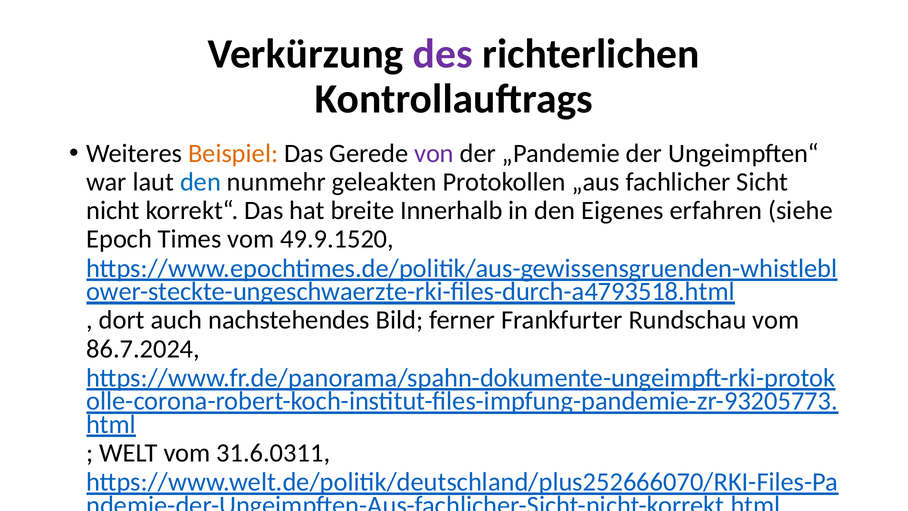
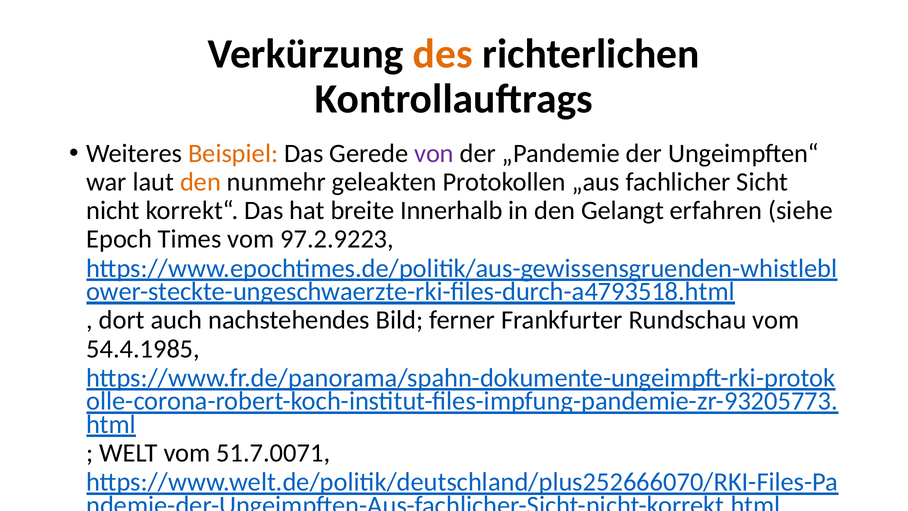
des colour: purple -> orange
den at (201, 182) colour: blue -> orange
Eigenes: Eigenes -> Gelangt
49.9.1520: 49.9.1520 -> 97.2.9223
86.7.2024: 86.7.2024 -> 54.4.1985
31.6.0311: 31.6.0311 -> 51.7.0071
